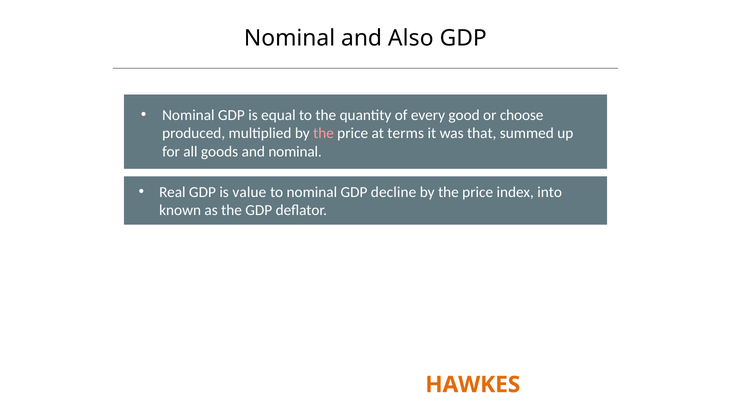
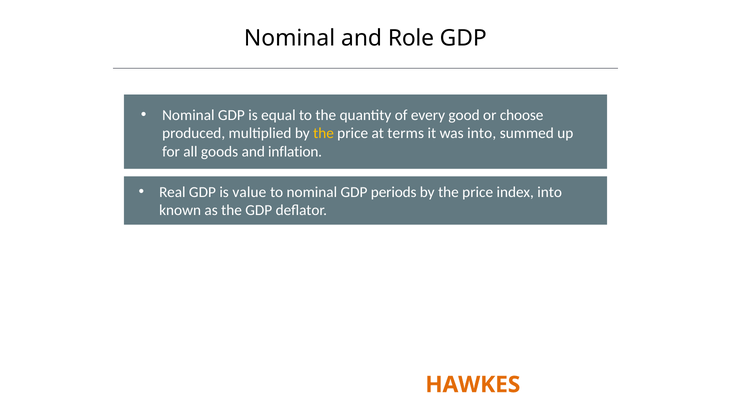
Also: Also -> Role
the at (324, 134) colour: pink -> yellow
was that: that -> into
and nominal: nominal -> inflation
decline: decline -> periods
